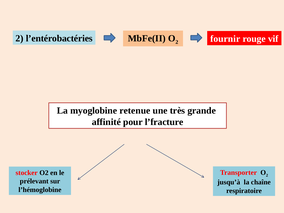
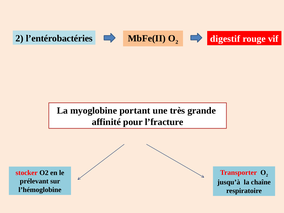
fournir: fournir -> digestif
retenue: retenue -> portant
